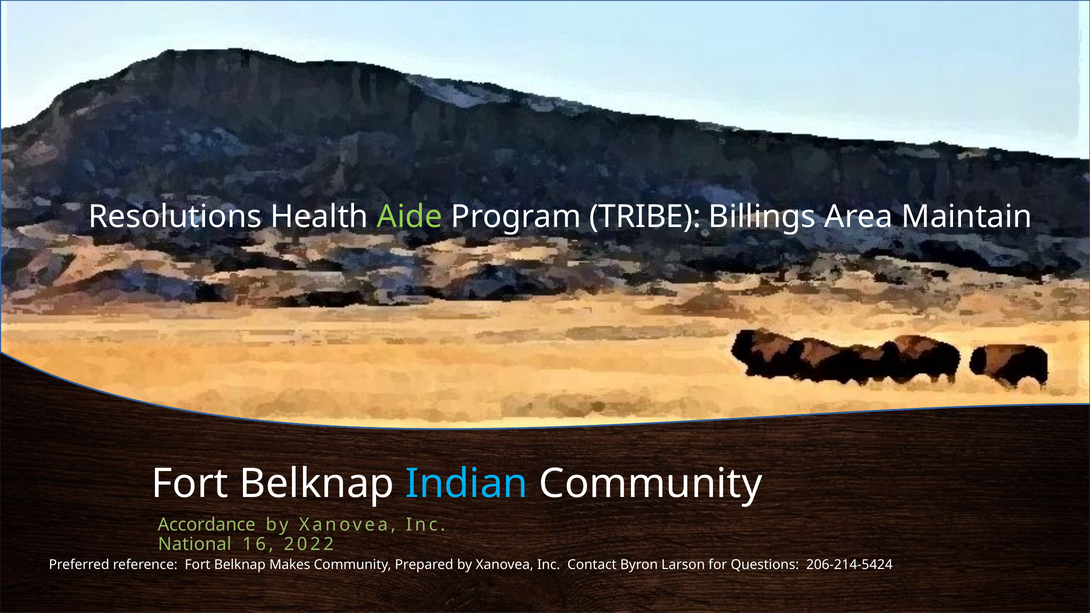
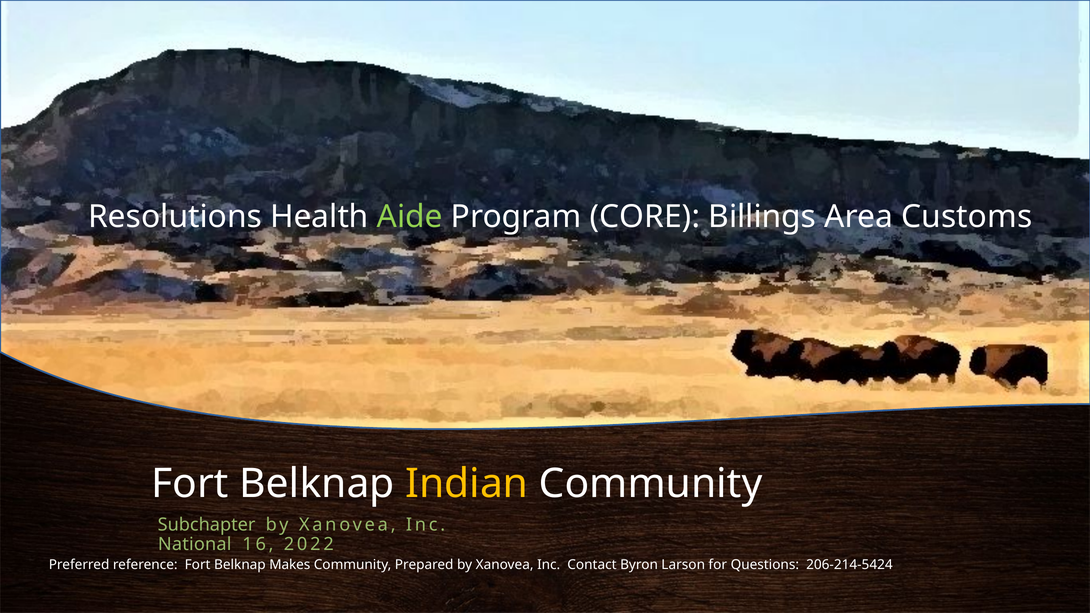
TRIBE: TRIBE -> CORE
Maintain: Maintain -> Customs
Indian colour: light blue -> yellow
Accordance: Accordance -> Subchapter
